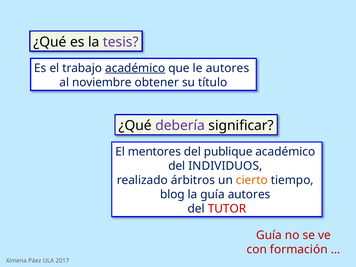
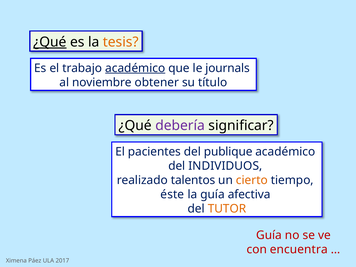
¿Qué at (50, 42) underline: none -> present
tesis colour: purple -> orange
le autores: autores -> journals
mentores: mentores -> pacientes
árbitros: árbitros -> talentos
blog: blog -> éste
guía autores: autores -> afectiva
TUTOR colour: red -> orange
formación: formación -> encuentra
